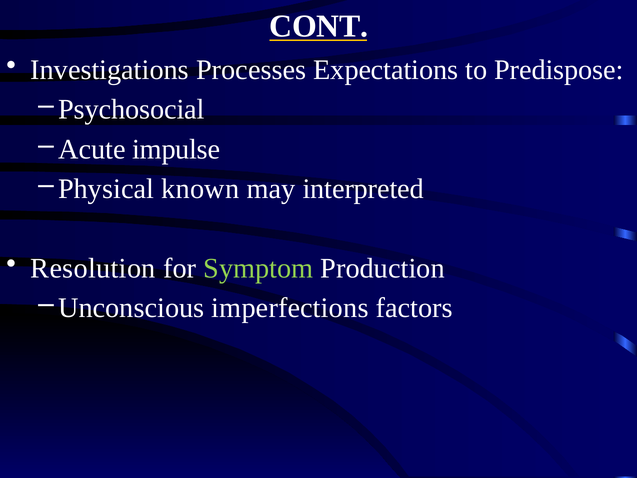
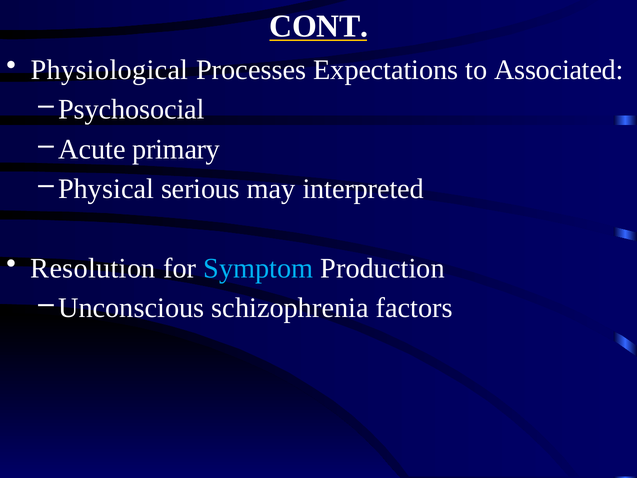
Investigations: Investigations -> Physiological
Predispose: Predispose -> Associated
impulse: impulse -> primary
known: known -> serious
Symptom colour: light green -> light blue
imperfections: imperfections -> schizophrenia
